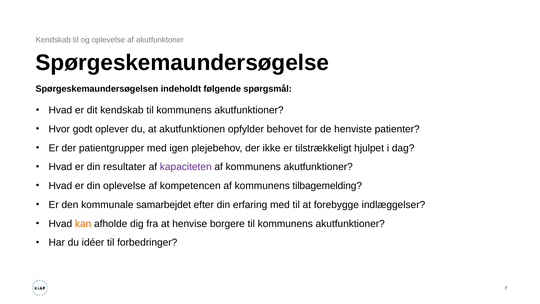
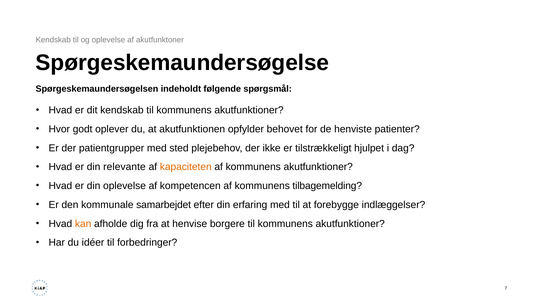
igen: igen -> sted
resultater: resultater -> relevante
kapaciteten colour: purple -> orange
